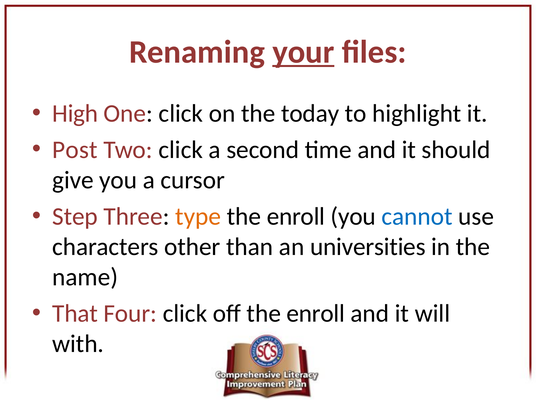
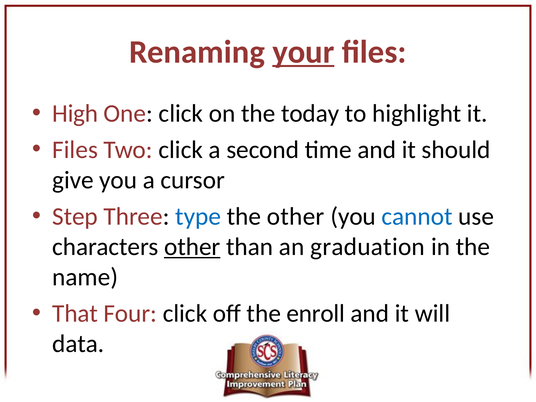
Post at (75, 150): Post -> Files
type colour: orange -> blue
enroll at (296, 216): enroll -> other
other at (192, 247) underline: none -> present
universities: universities -> graduation
with: with -> data
